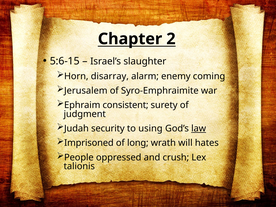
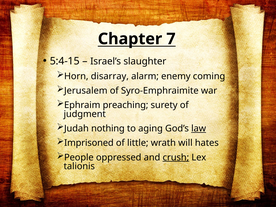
2: 2 -> 7
5:6-15: 5:6-15 -> 5:4-15
consistent: consistent -> preaching
security: security -> nothing
using: using -> aging
long: long -> little
crush underline: none -> present
